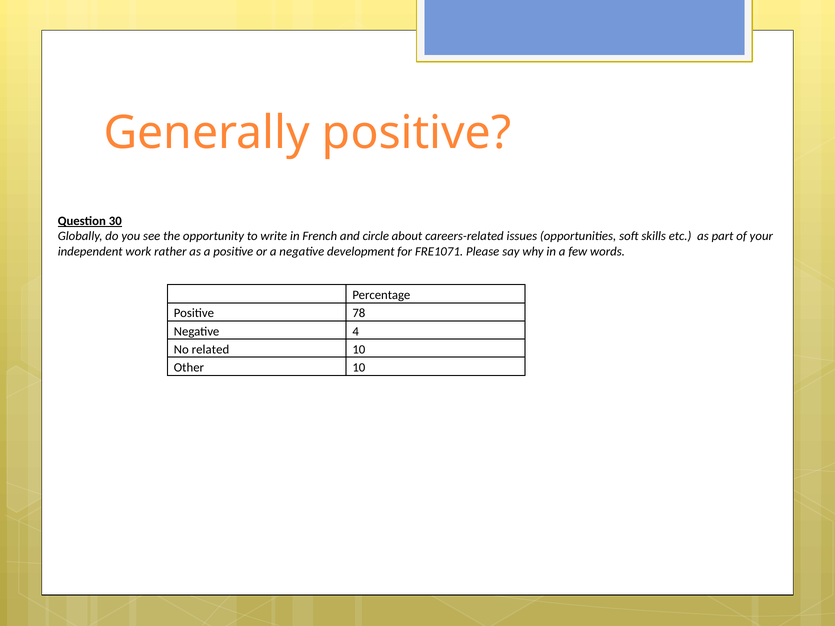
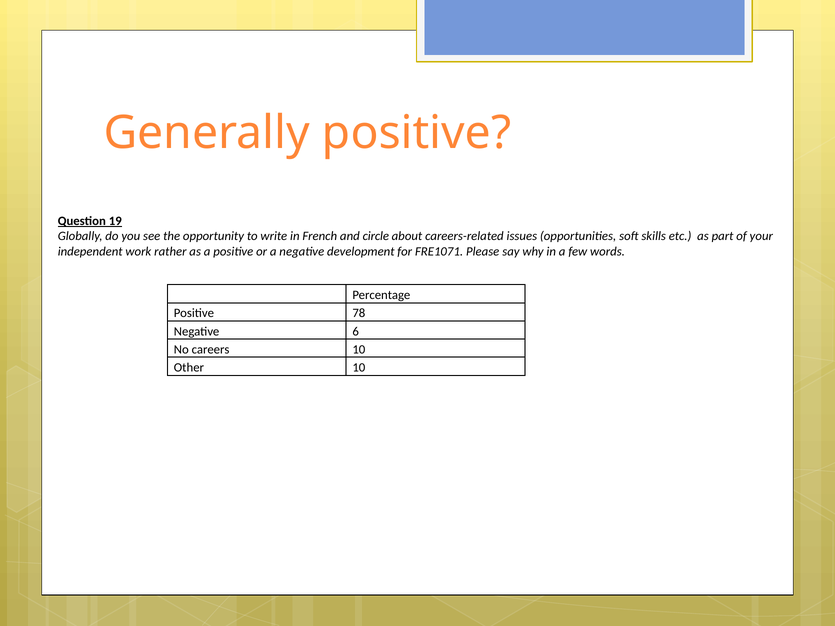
30: 30 -> 19
4: 4 -> 6
related: related -> careers
